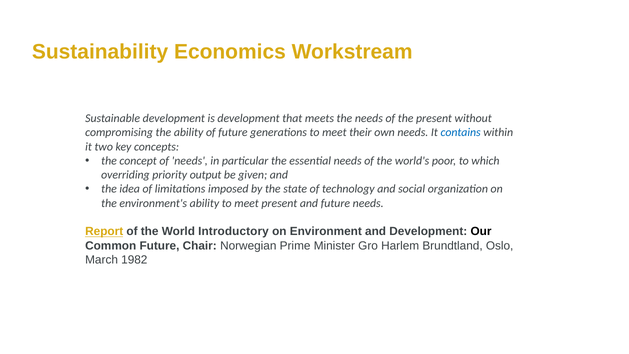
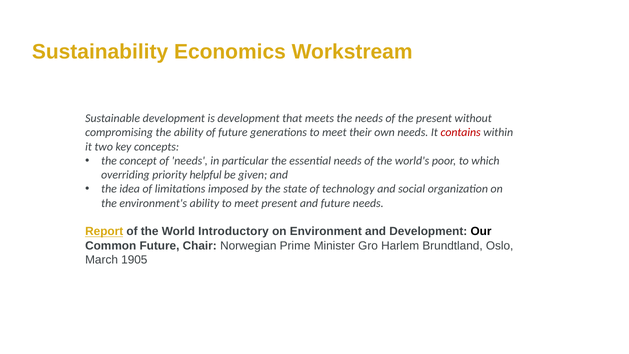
contains colour: blue -> red
output: output -> helpful
1982: 1982 -> 1905
